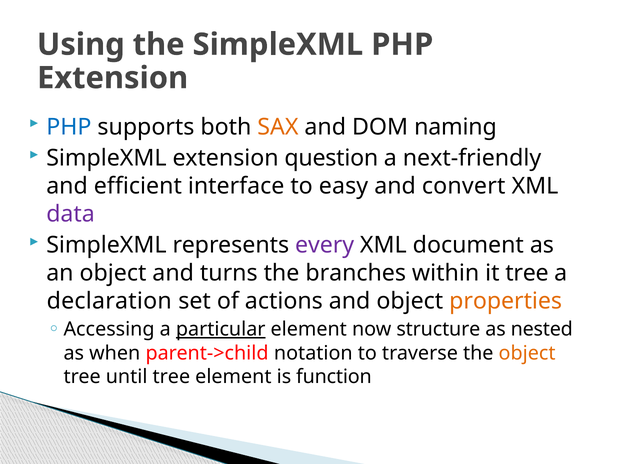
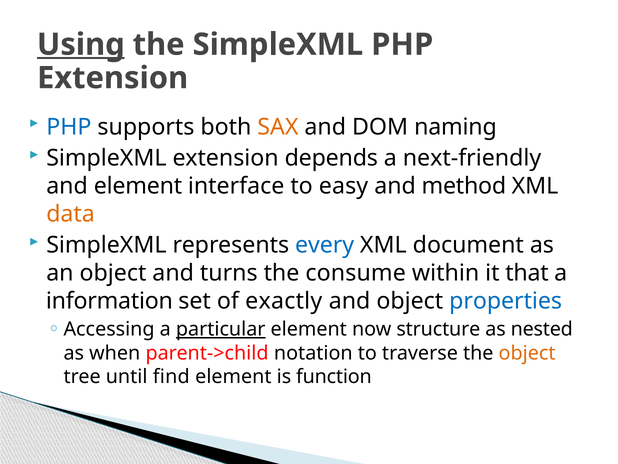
Using underline: none -> present
question: question -> depends
and efficient: efficient -> element
convert: convert -> method
data colour: purple -> orange
every colour: purple -> blue
branches: branches -> consume
it tree: tree -> that
declaration: declaration -> information
actions: actions -> exactly
properties colour: orange -> blue
until tree: tree -> find
